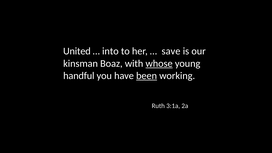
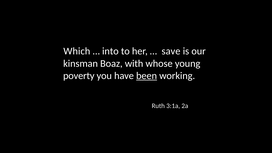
United: United -> Which
whose underline: present -> none
handful: handful -> poverty
